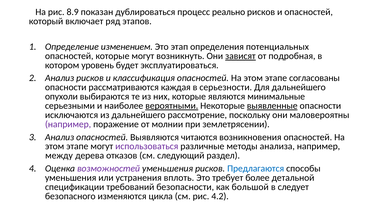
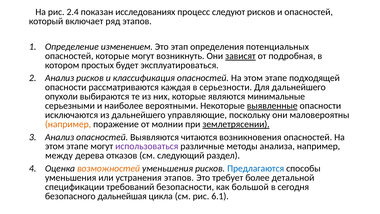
8.9: 8.9 -> 2.4
дублироваться: дублироваться -> исследованиях
реально: реально -> следуют
уровень: уровень -> простых
согласованы: согласованы -> подходящей
вероятными underline: present -> none
рассмотрение: рассмотрение -> управляющие
например at (68, 124) colour: purple -> orange
землетрясении underline: none -> present
возможностей colour: purple -> orange
устранения вплоть: вплоть -> этапов
следует: следует -> сегодня
изменяются: изменяются -> дальнейшая
4.2: 4.2 -> 6.1
